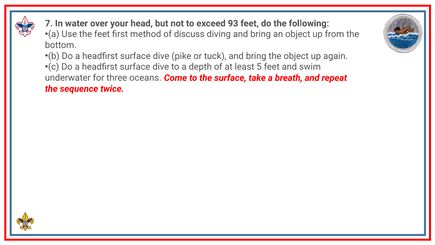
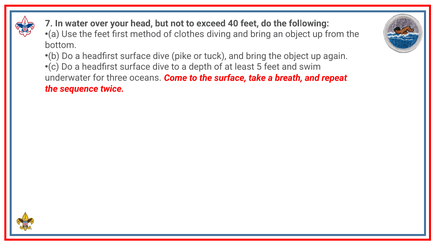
93: 93 -> 40
discuss: discuss -> clothes
